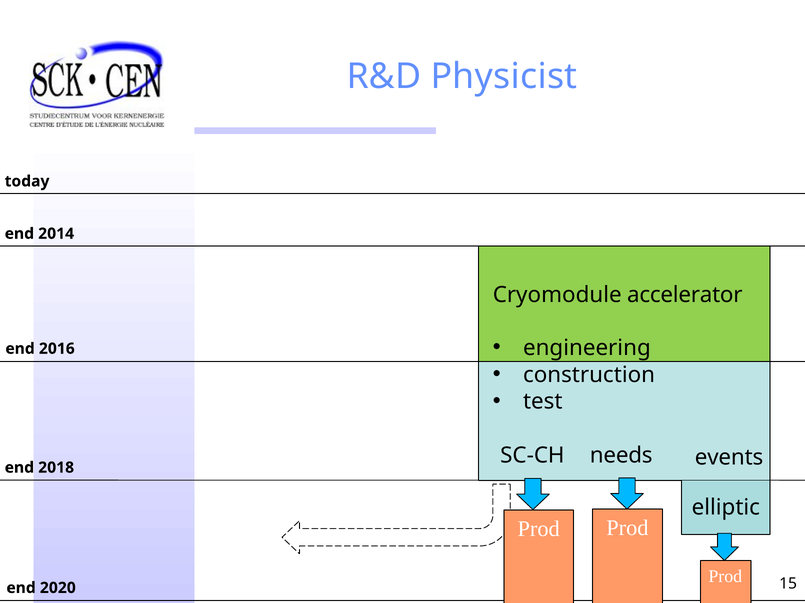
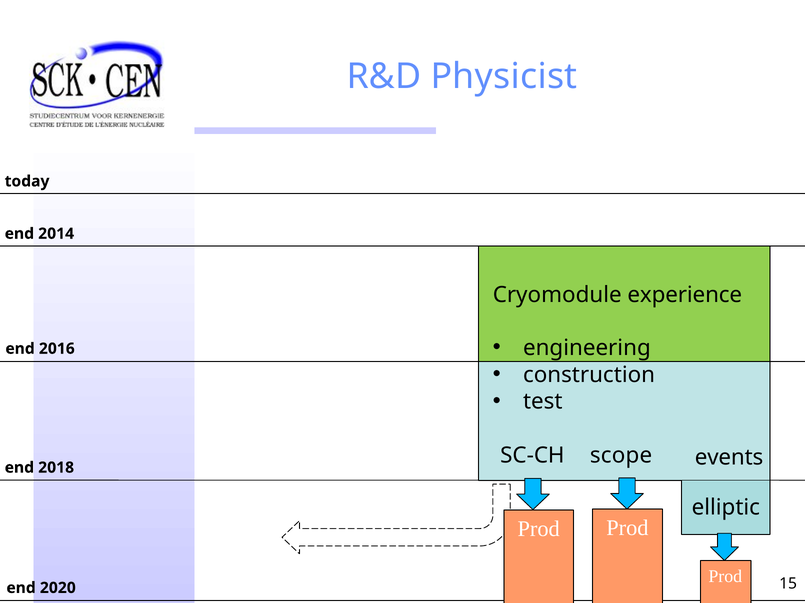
accelerator: accelerator -> experience
needs: needs -> scope
